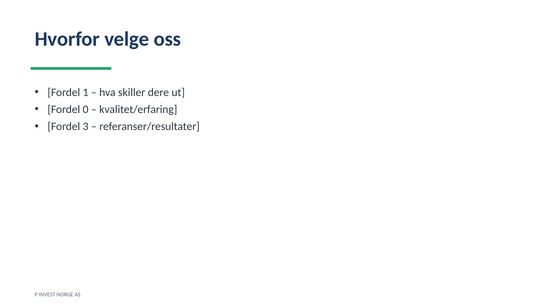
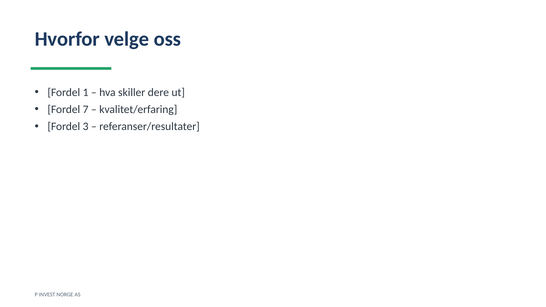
0: 0 -> 7
